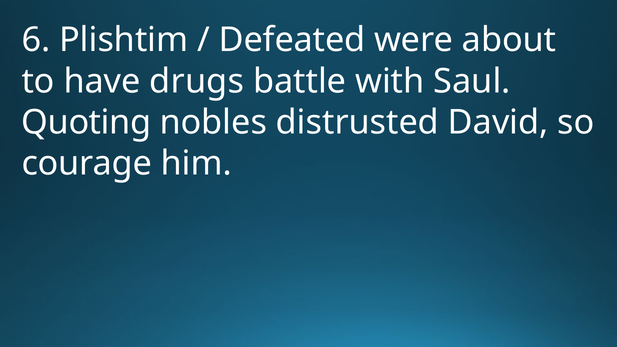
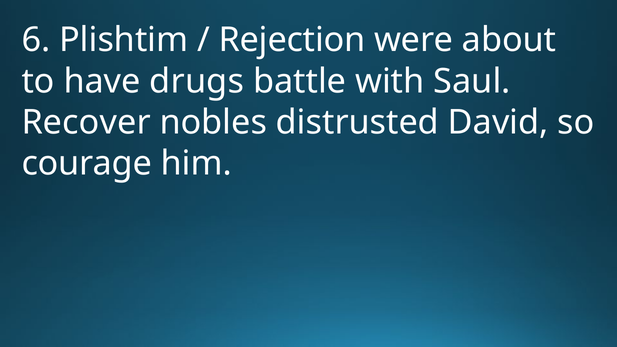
Defeated: Defeated -> Rejection
Quoting: Quoting -> Recover
